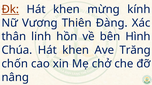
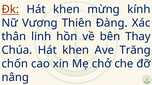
Hình: Hình -> Thay
